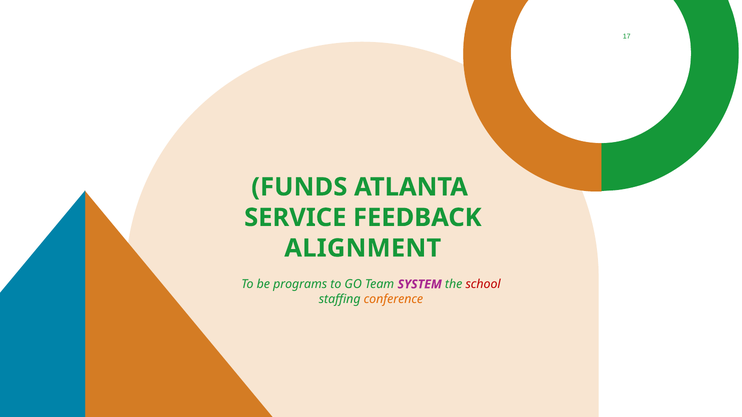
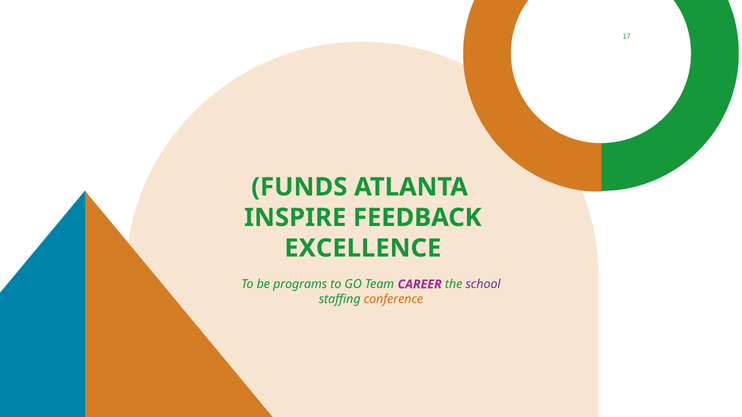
SERVICE: SERVICE -> INSPIRE
ALIGNMENT: ALIGNMENT -> EXCELLENCE
SYSTEM: SYSTEM -> CAREER
school colour: red -> purple
